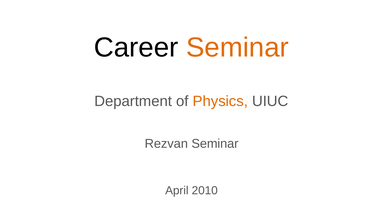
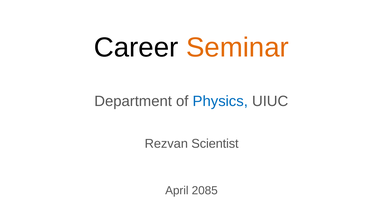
Physics colour: orange -> blue
Rezvan Seminar: Seminar -> Scientist
2010: 2010 -> 2085
